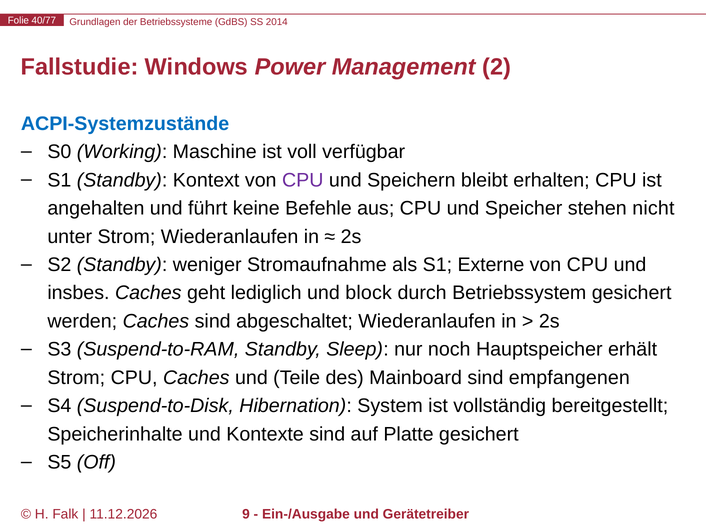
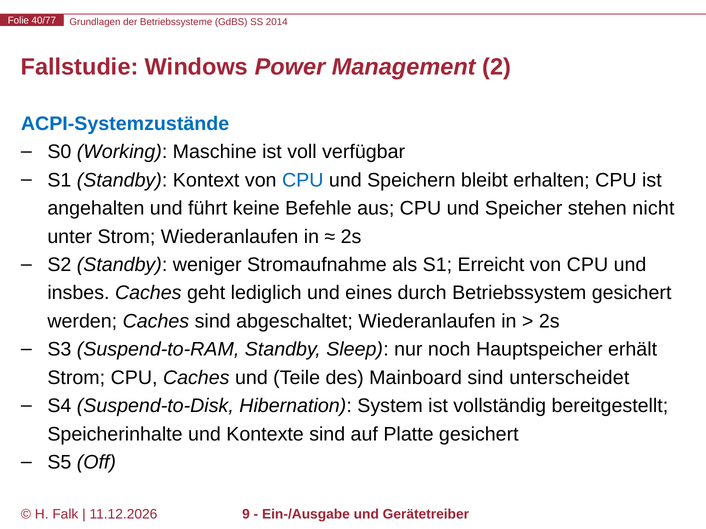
CPU at (303, 180) colour: purple -> blue
Externe: Externe -> Erreicht
block: block -> eines
empfangenen: empfangenen -> unterscheidet
